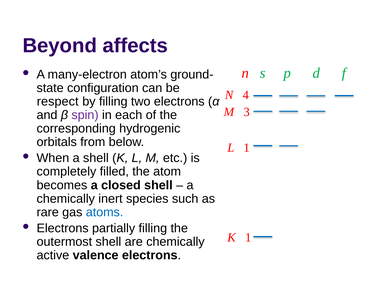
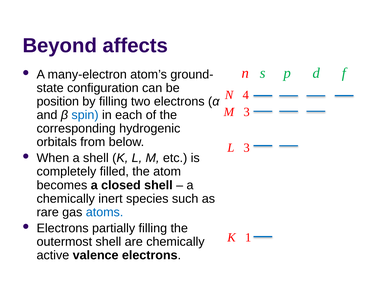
respect: respect -> position
spin colour: purple -> blue
L 1: 1 -> 3
